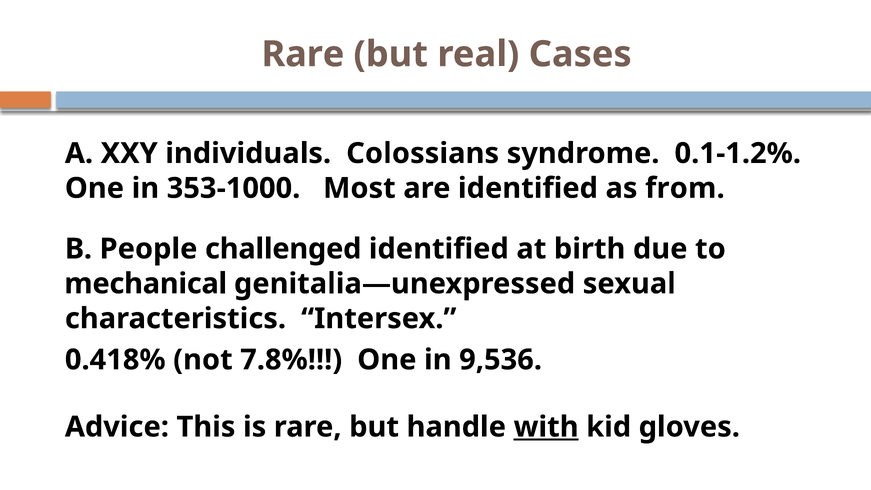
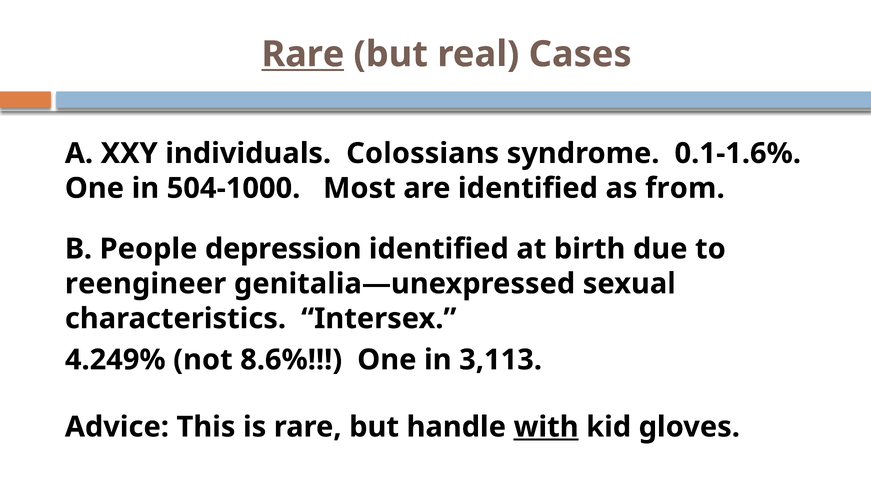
Rare at (303, 54) underline: none -> present
0.1-1.2%: 0.1-1.2% -> 0.1-1.6%
353-1000: 353-1000 -> 504-1000
challenged: challenged -> depression
mechanical: mechanical -> reengineer
0.418%: 0.418% -> 4.249%
7.8%: 7.8% -> 8.6%
9,536: 9,536 -> 3,113
